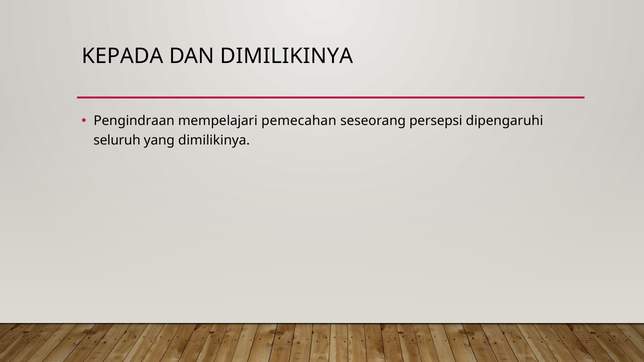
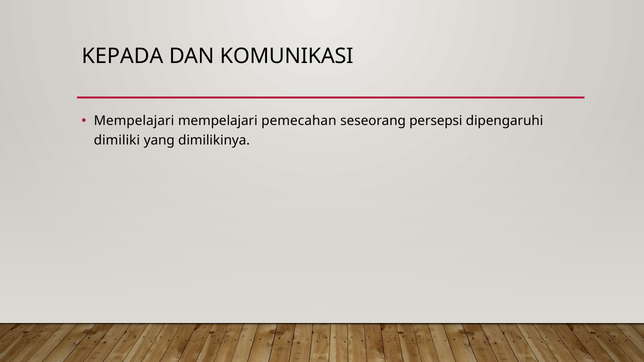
DAN DIMILIKINYA: DIMILIKINYA -> KOMUNIKASI
Pengindraan at (134, 121): Pengindraan -> Mempelajari
seluruh: seluruh -> dimiliki
